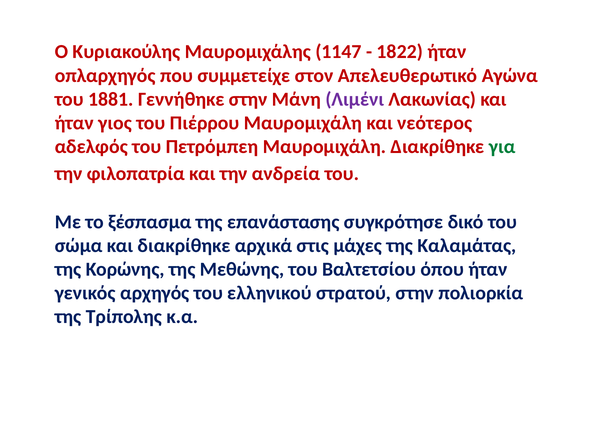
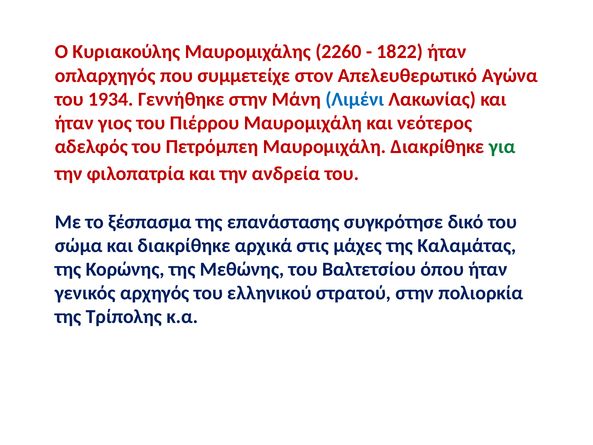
1147: 1147 -> 2260
1881: 1881 -> 1934
Λιμένι colour: purple -> blue
